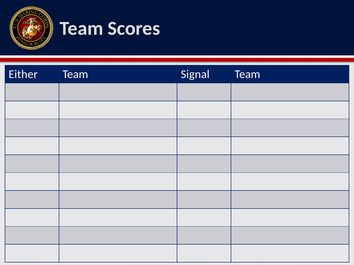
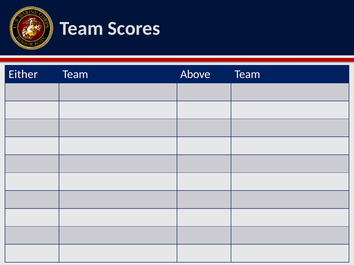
Signal: Signal -> Above
